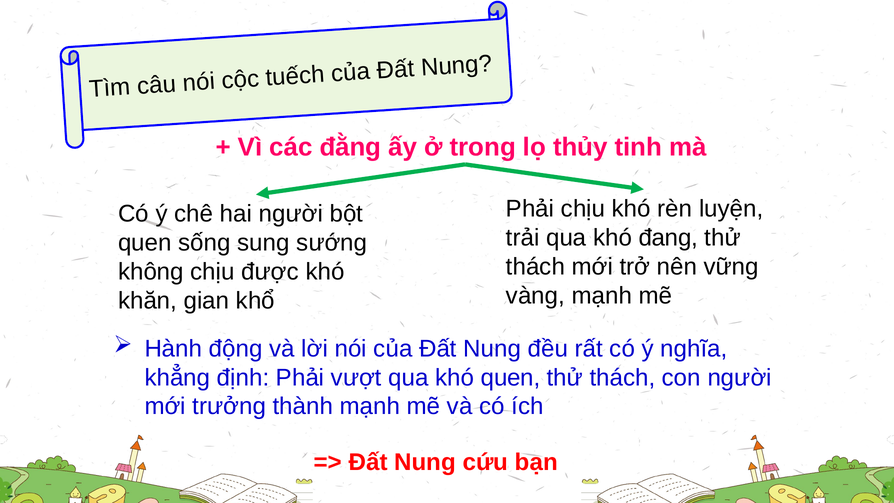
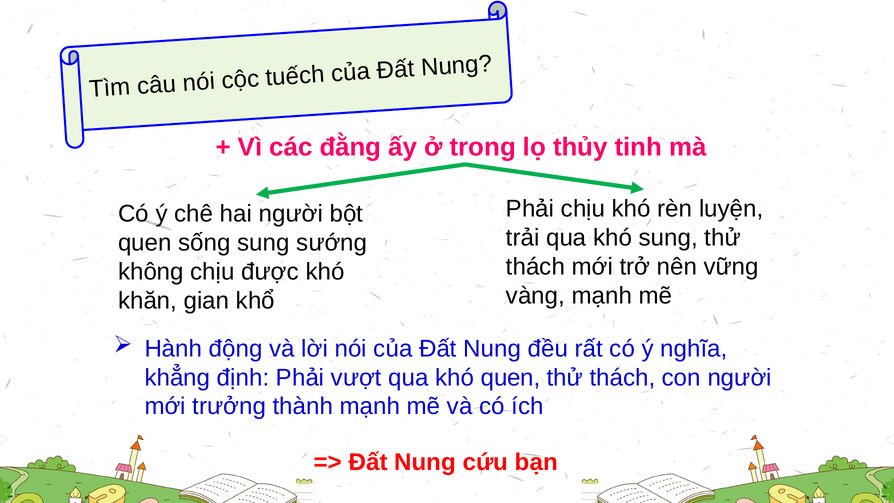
khó đang: đang -> sung
